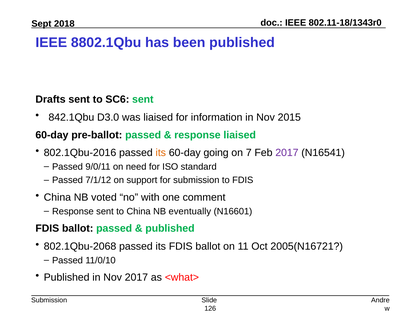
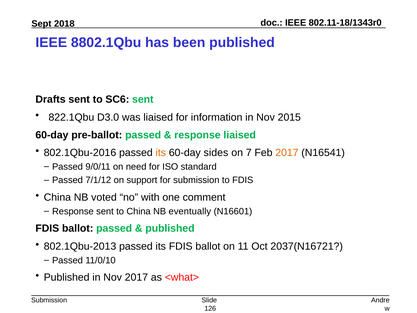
842.1Qbu: 842.1Qbu -> 822.1Qbu
going: going -> sides
2017 at (287, 153) colour: purple -> orange
802.1Qbu-2068: 802.1Qbu-2068 -> 802.1Qbu-2013
2005(N16721: 2005(N16721 -> 2037(N16721
